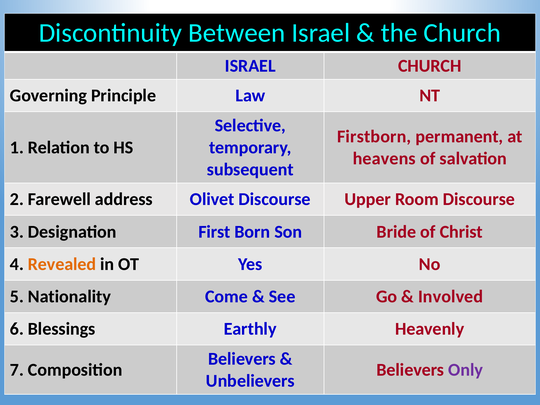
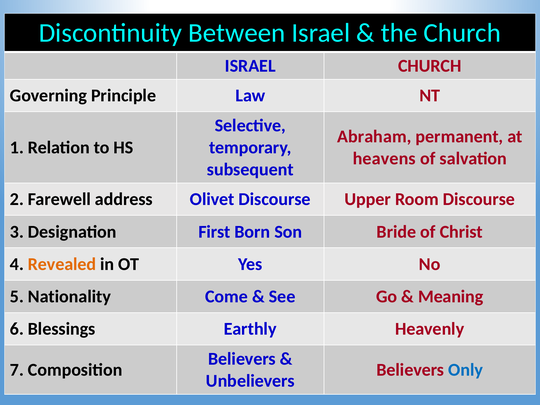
Firstborn: Firstborn -> Abraham
Involved: Involved -> Meaning
Only colour: purple -> blue
